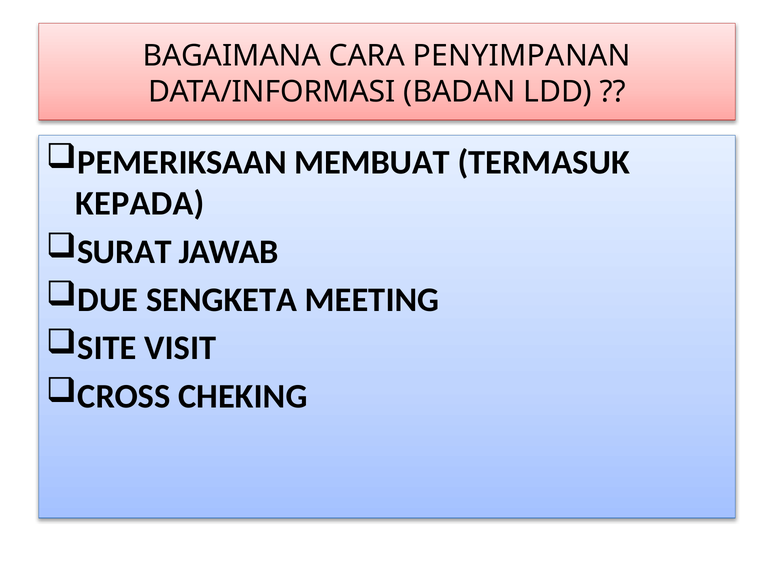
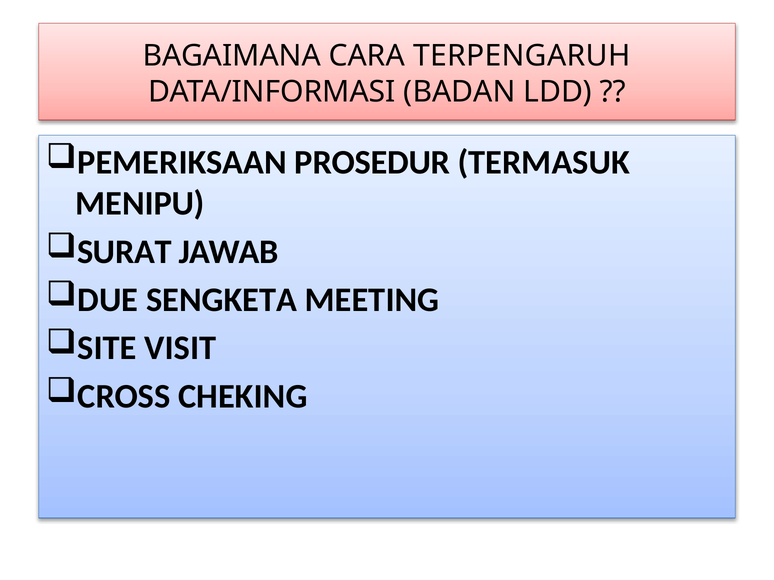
PENYIMPANAN: PENYIMPANAN -> TERPENGARUH
MEMBUAT: MEMBUAT -> PROSEDUR
KEPADA: KEPADA -> MENIPU
